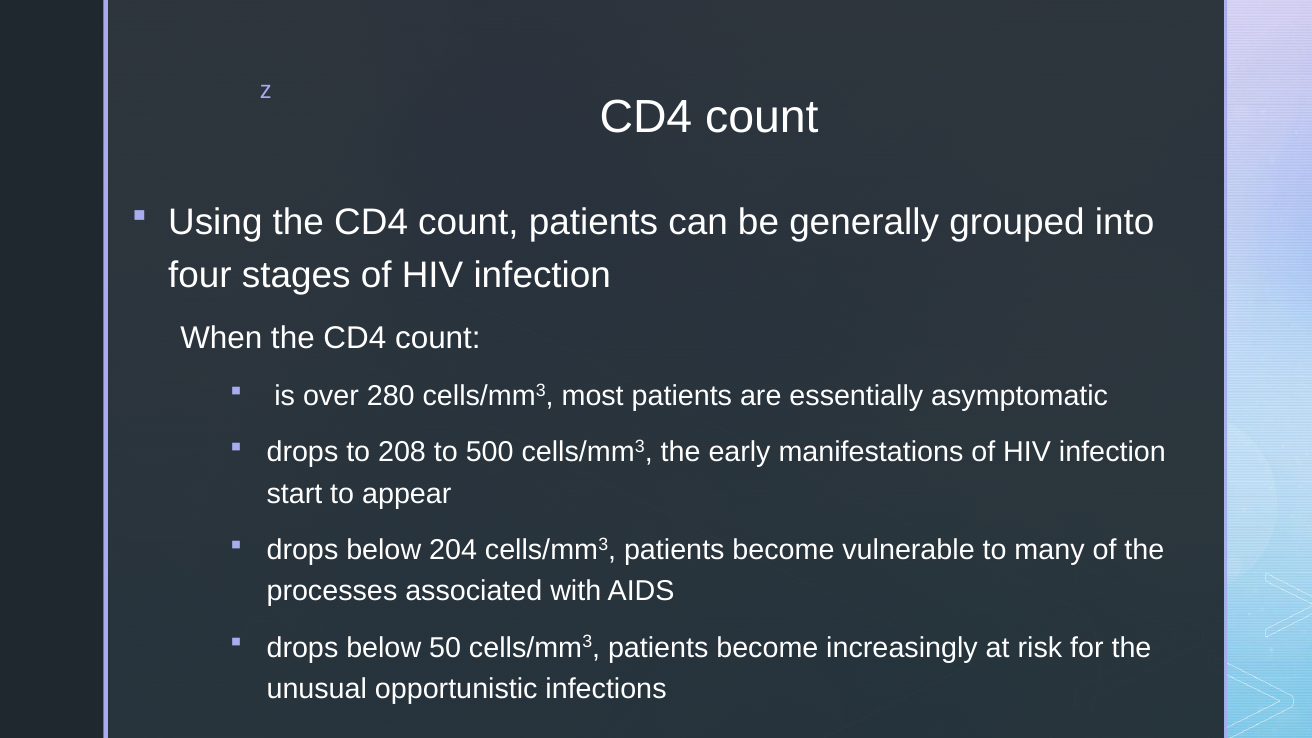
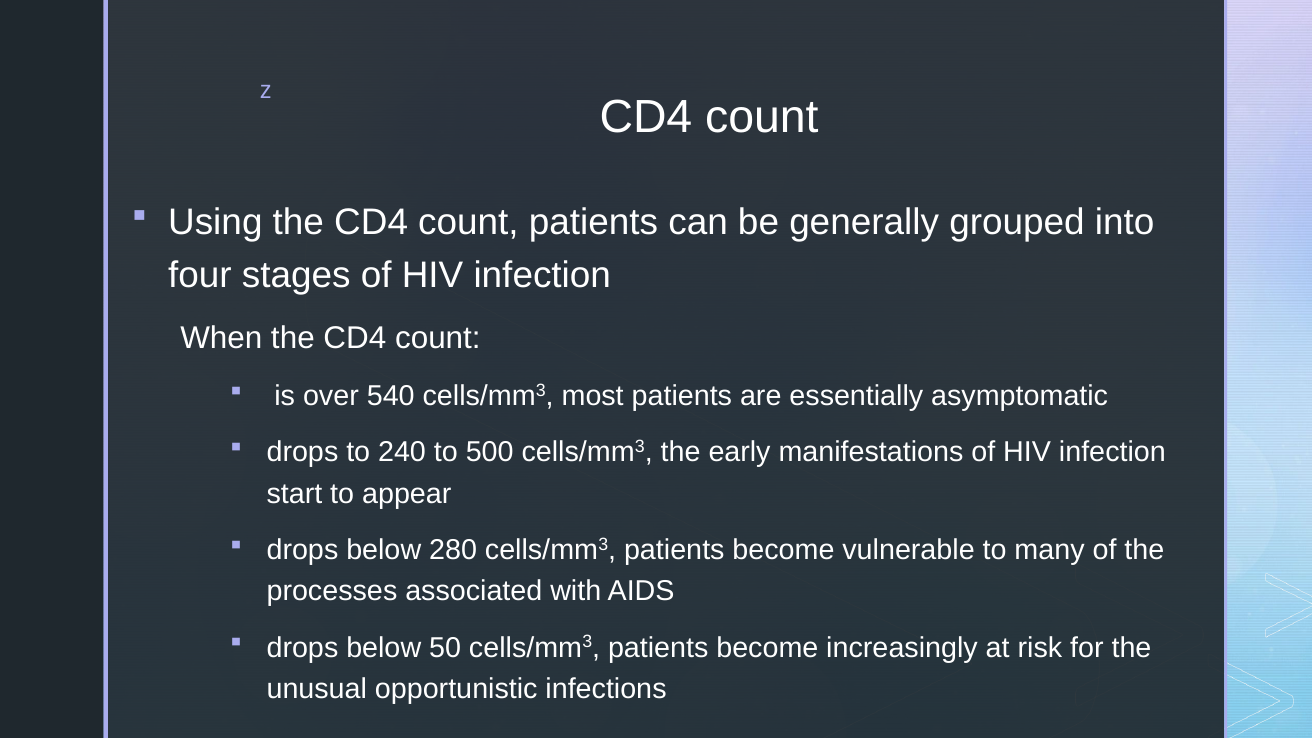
280: 280 -> 540
208: 208 -> 240
204: 204 -> 280
